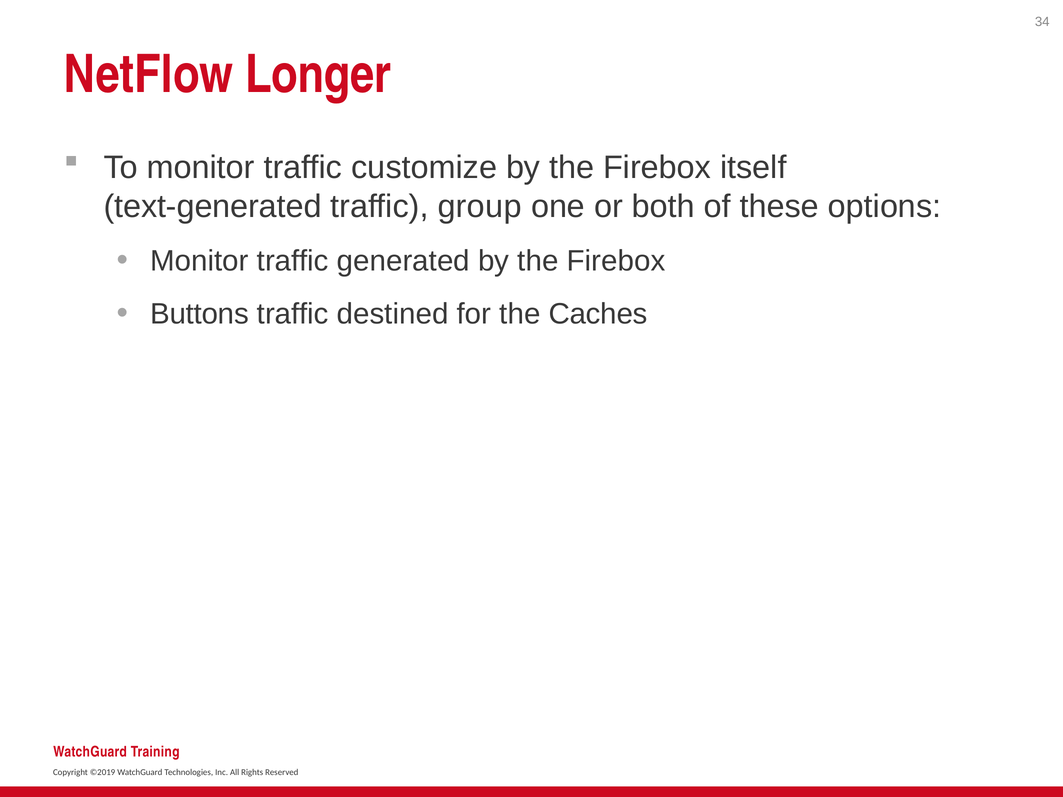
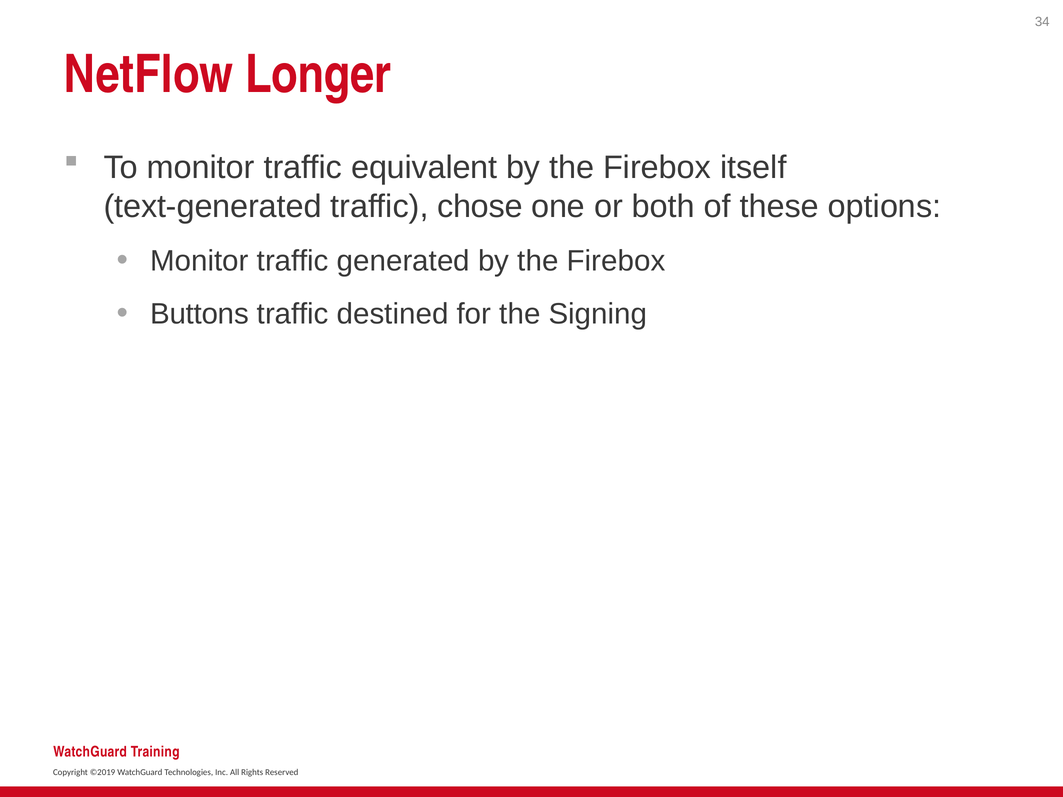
customize: customize -> equivalent
group: group -> chose
Caches: Caches -> Signing
